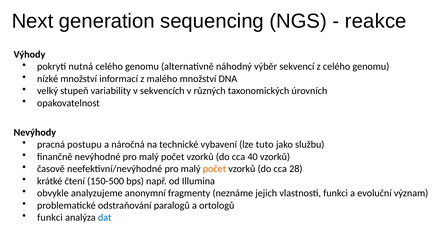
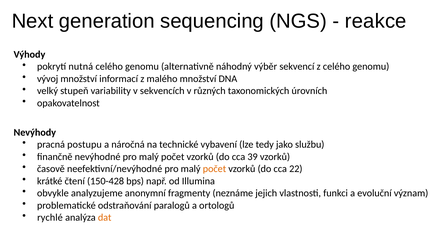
nízké: nízké -> vývoj
tuto: tuto -> tedy
40: 40 -> 39
28: 28 -> 22
150-500: 150-500 -> 150-428
funkci at (50, 217): funkci -> rychlé
dat colour: blue -> orange
